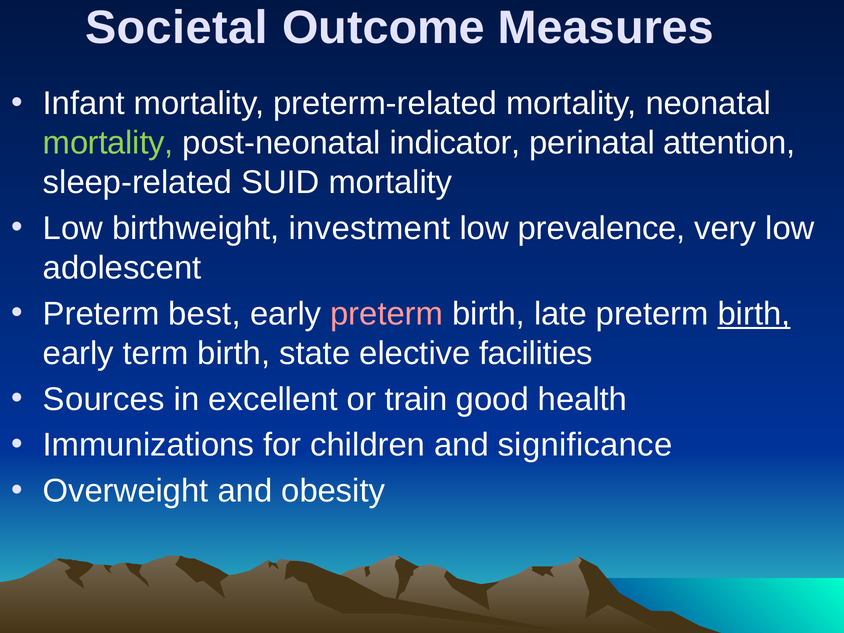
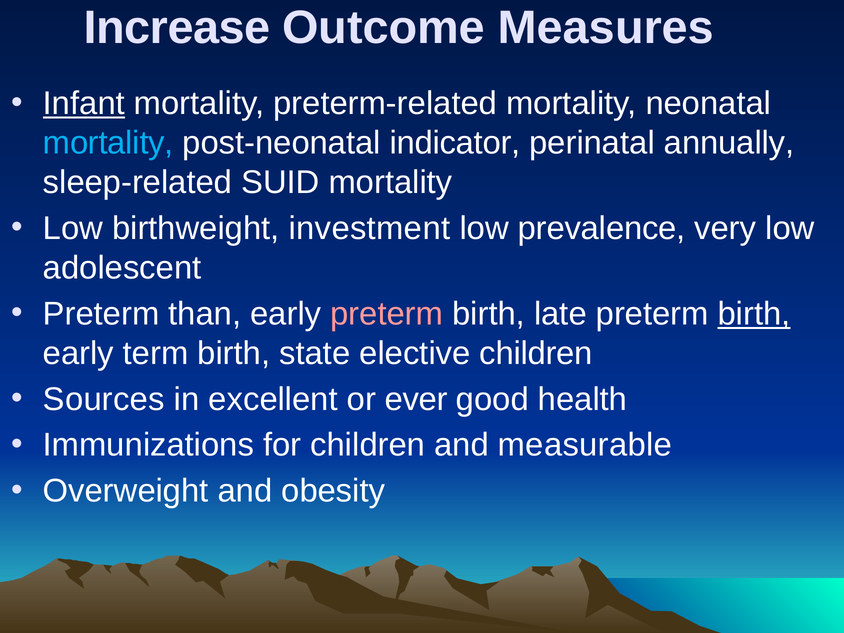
Societal: Societal -> Increase
Infant underline: none -> present
mortality at (108, 143) colour: light green -> light blue
attention: attention -> annually
best: best -> than
elective facilities: facilities -> children
train: train -> ever
significance: significance -> measurable
